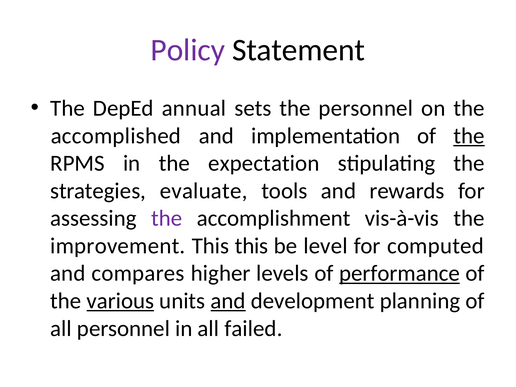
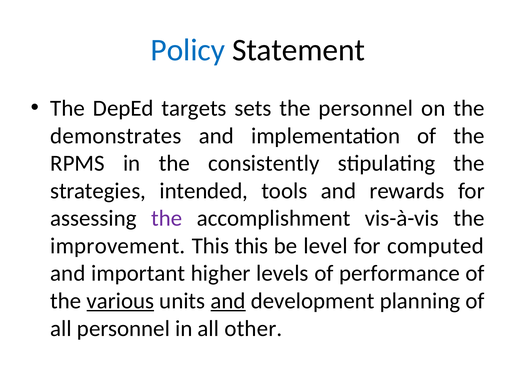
Policy colour: purple -> blue
annual: annual -> targets
accomplished: accomplished -> demonstrates
the at (469, 136) underline: present -> none
expectation: expectation -> consistently
evaluate: evaluate -> intended
compares: compares -> important
performance underline: present -> none
failed: failed -> other
